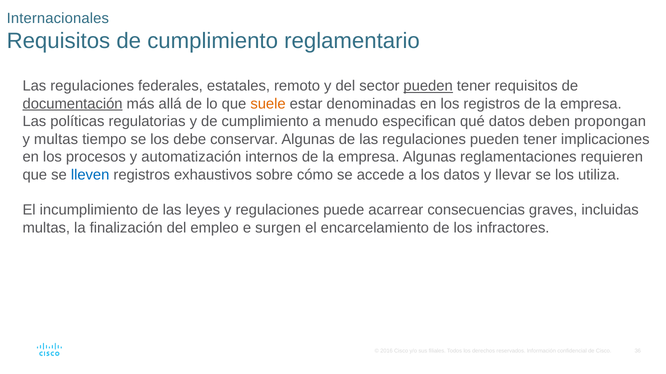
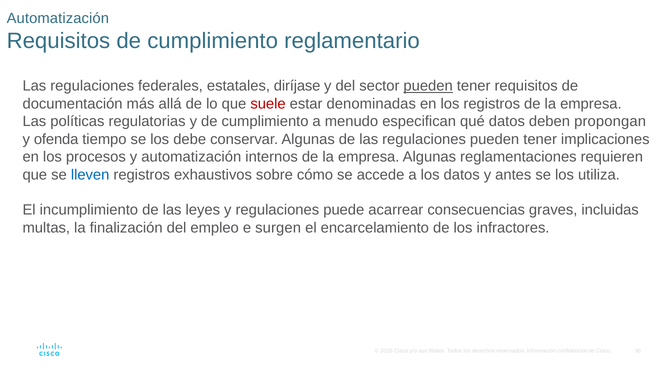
Internacionales at (58, 18): Internacionales -> Automatización
remoto: remoto -> diríjase
documentación underline: present -> none
suele colour: orange -> red
y multas: multas -> ofenda
llevar: llevar -> antes
